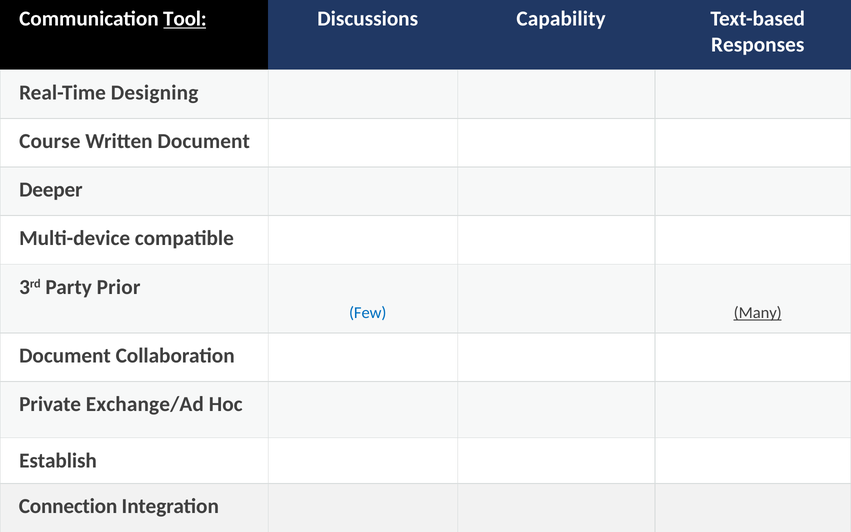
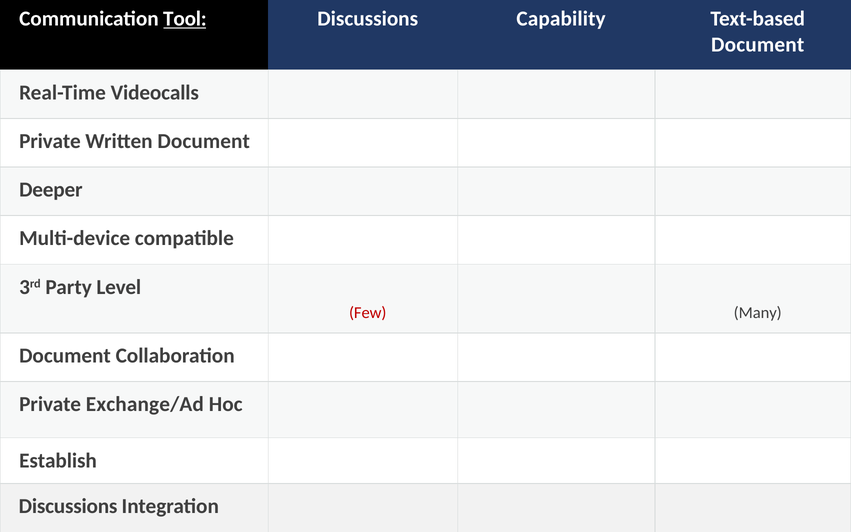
Responses at (758, 45): Responses -> Document
Designing: Designing -> Videocalls
Course at (50, 141): Course -> Private
Prior: Prior -> Level
Few colour: blue -> red
Many underline: present -> none
Connection at (68, 506): Connection -> Discussions
